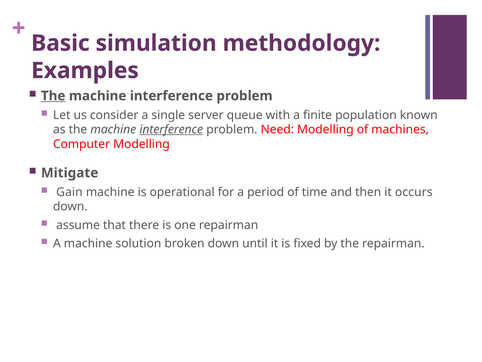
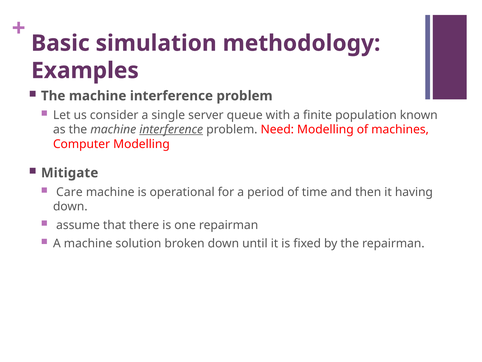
The at (53, 96) underline: present -> none
Gain: Gain -> Care
occurs: occurs -> having
